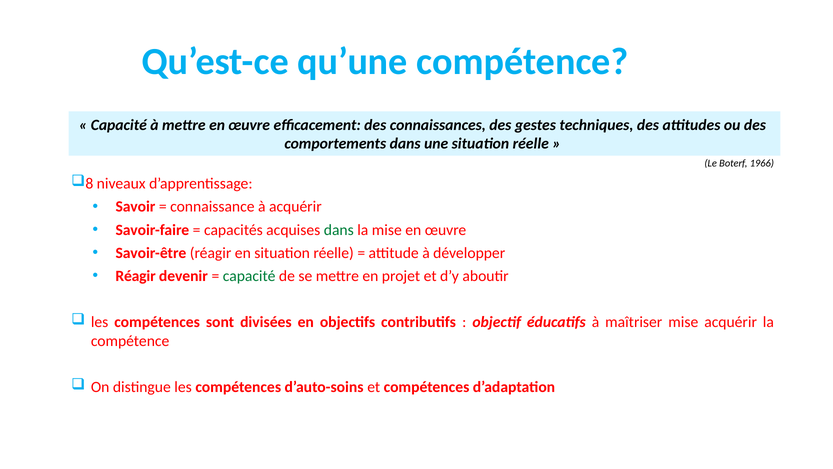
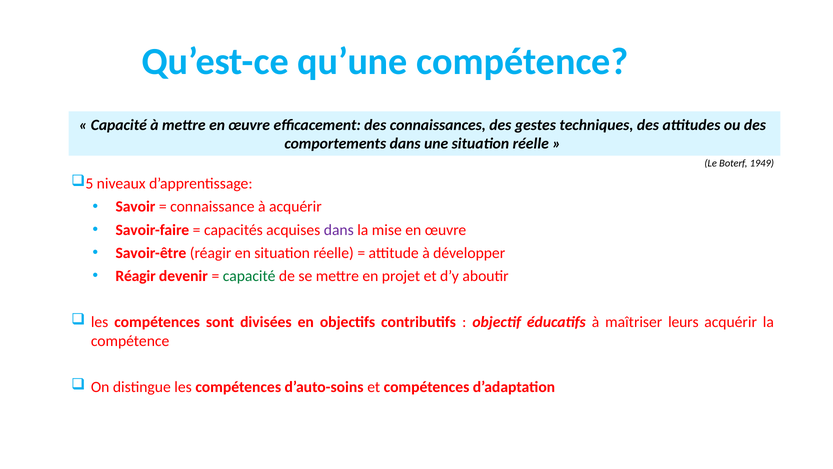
1966: 1966 -> 1949
8: 8 -> 5
dans at (339, 230) colour: green -> purple
maîtriser mise: mise -> leurs
